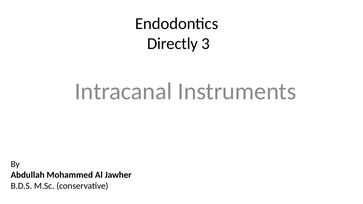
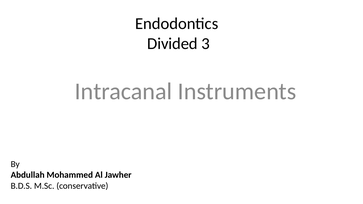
Directly: Directly -> Divided
